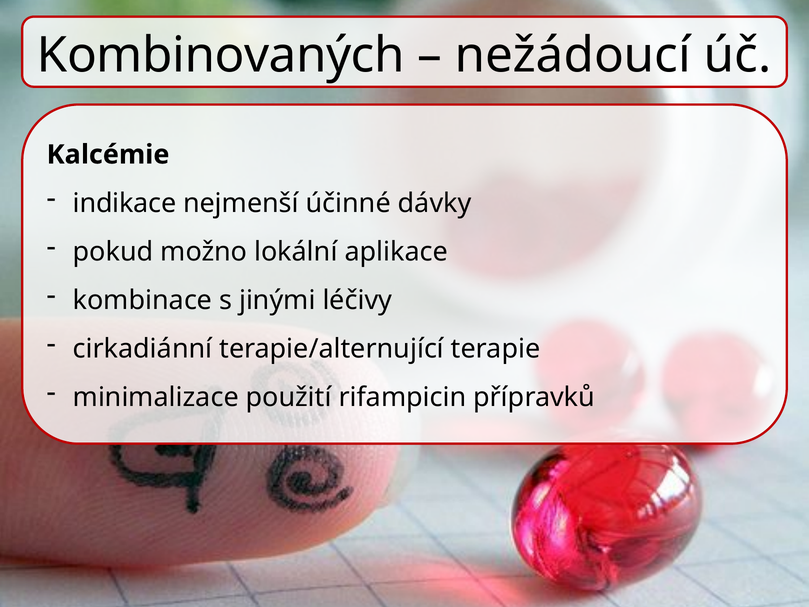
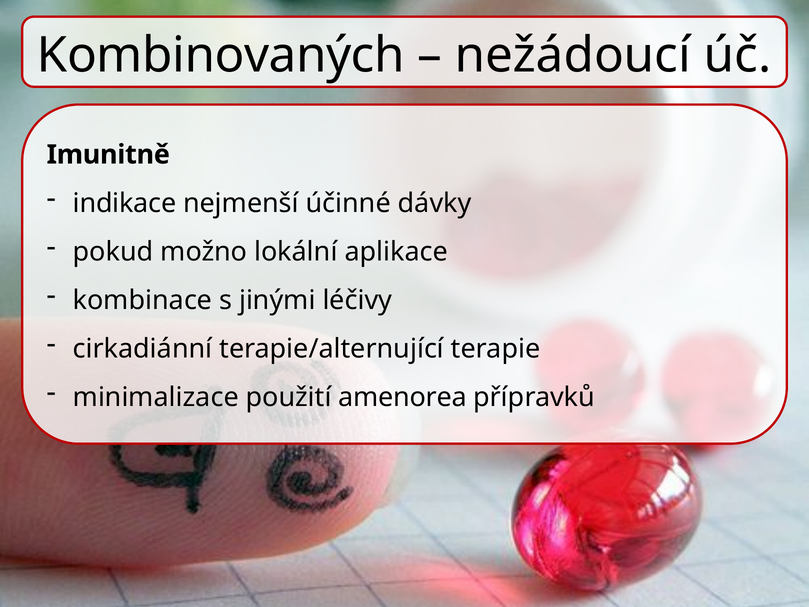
Kalcémie: Kalcémie -> Imunitně
rifampicin: rifampicin -> amenorea
